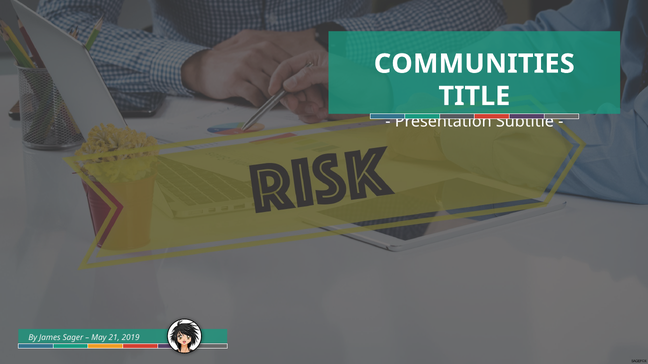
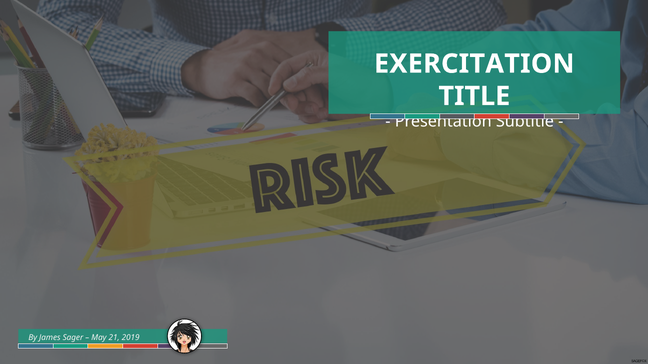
COMMUNITIES: COMMUNITIES -> EXERCITATION
